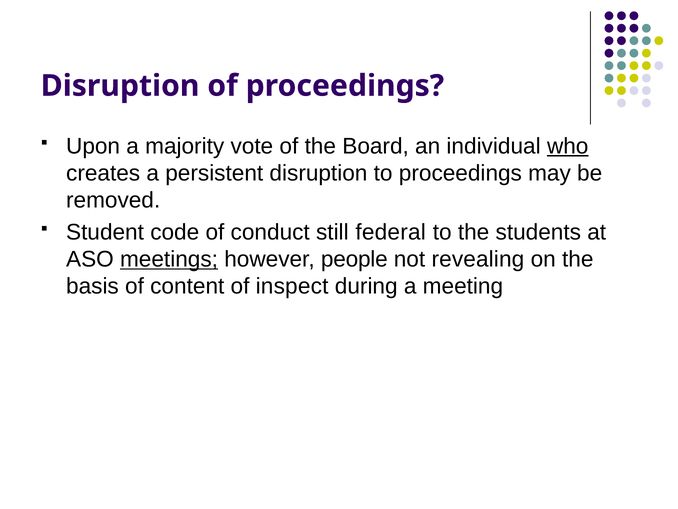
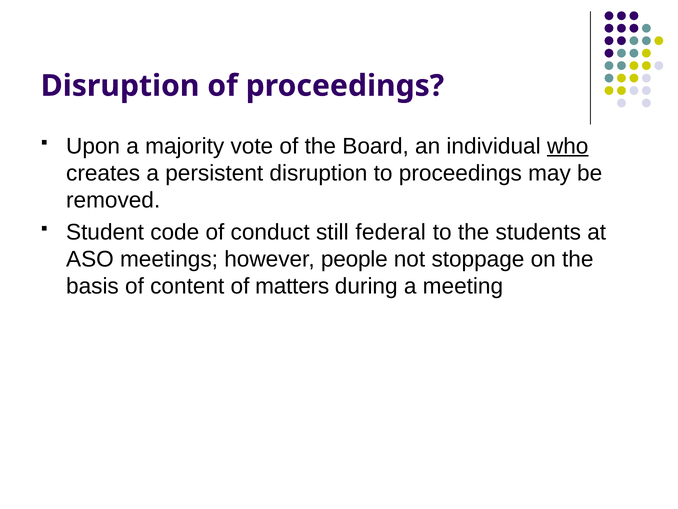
meetings underline: present -> none
revealing: revealing -> stoppage
inspect: inspect -> matters
